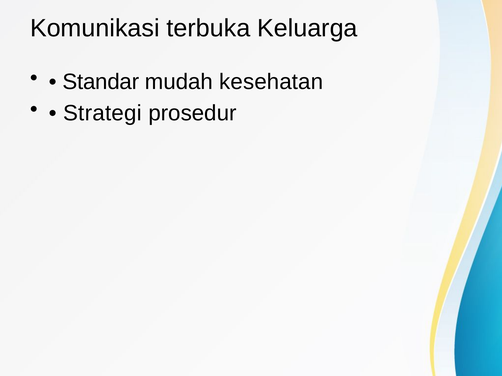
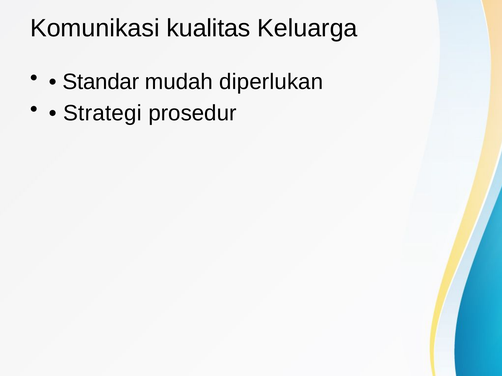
terbuka: terbuka -> kualitas
kesehatan: kesehatan -> diperlukan
